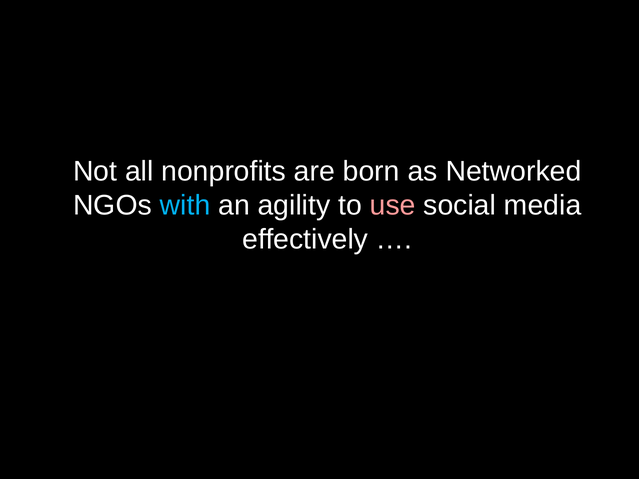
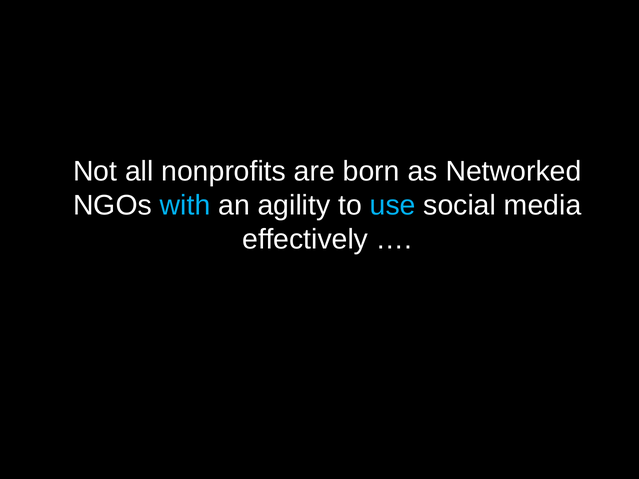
use colour: pink -> light blue
